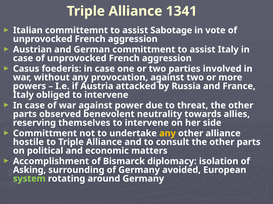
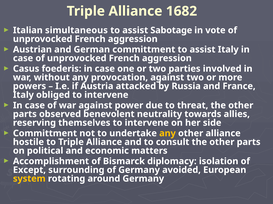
1341: 1341 -> 1682
committemnt: committemnt -> simultaneous
Asking: Asking -> Except
system colour: light green -> yellow
